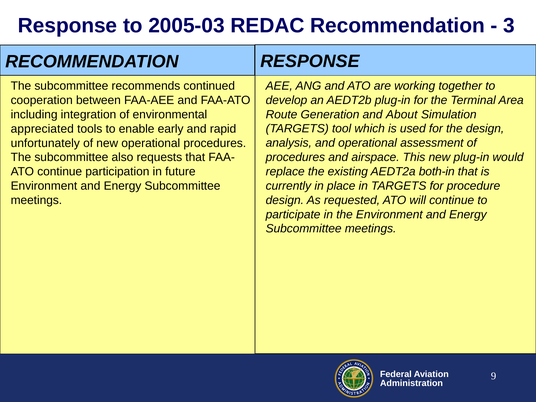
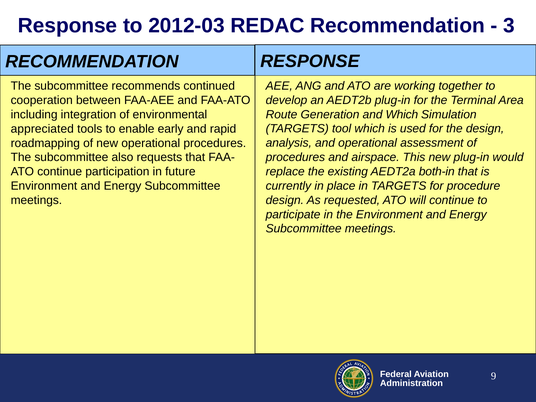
2005-03: 2005-03 -> 2012-03
and About: About -> Which
unfortunately: unfortunately -> roadmapping
